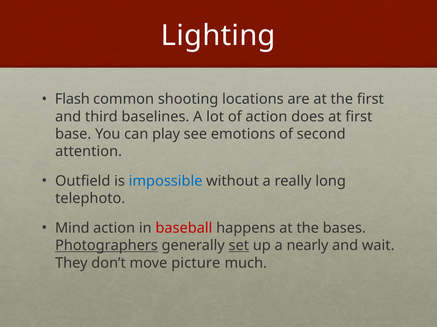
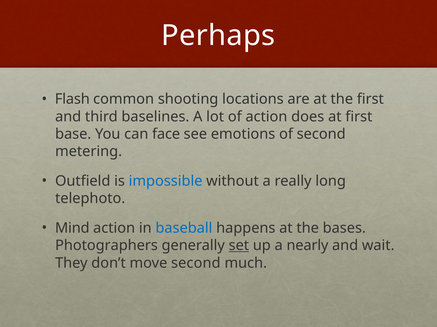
Lighting: Lighting -> Perhaps
play: play -> face
attention: attention -> metering
baseball colour: red -> blue
Photographers underline: present -> none
move picture: picture -> second
